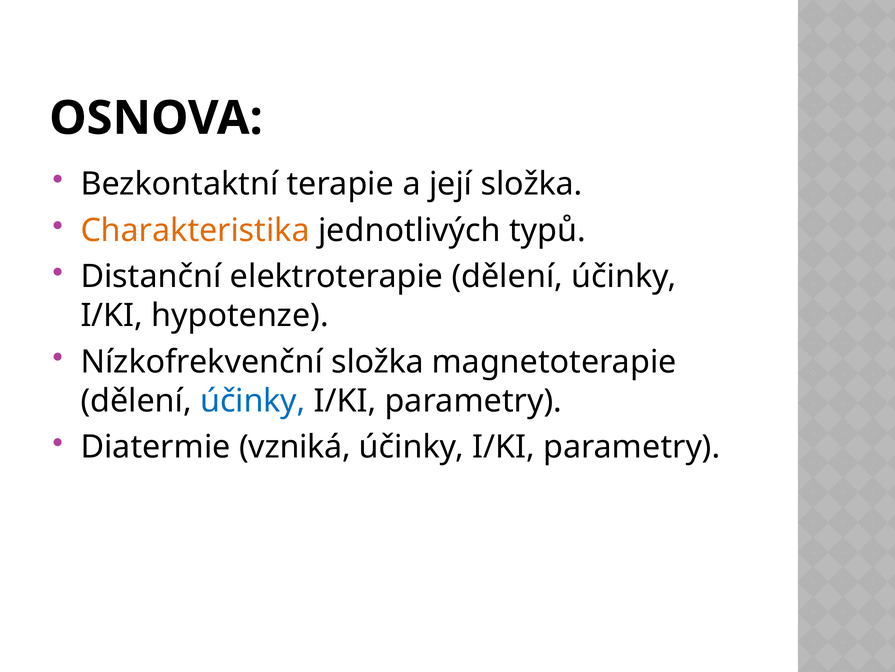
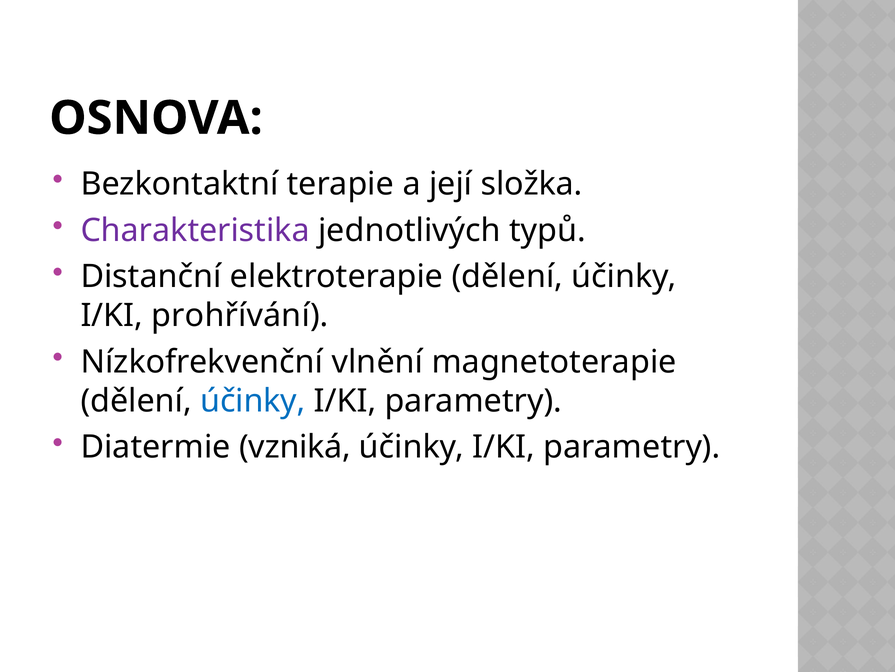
Charakteristika colour: orange -> purple
hypotenze: hypotenze -> prohřívání
Nízkofrekvenční složka: složka -> vlnění
